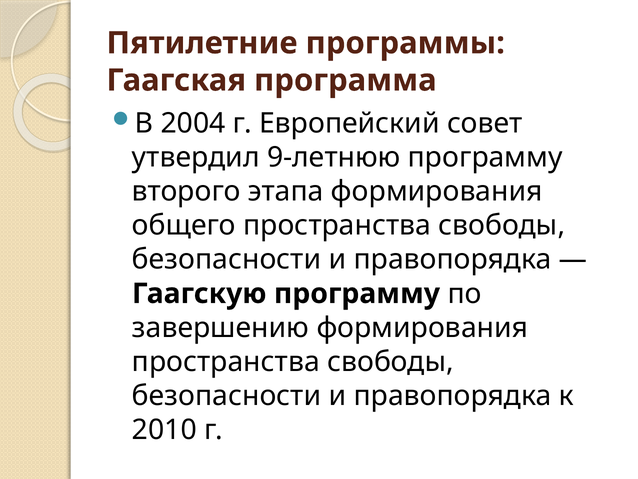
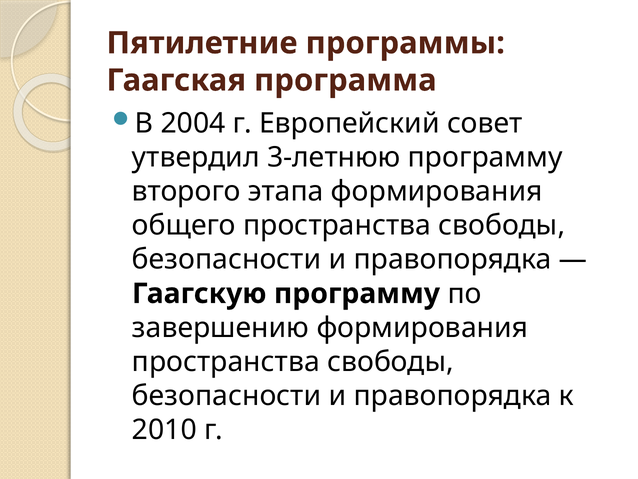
9-летнюю: 9-летнюю -> 3-летнюю
